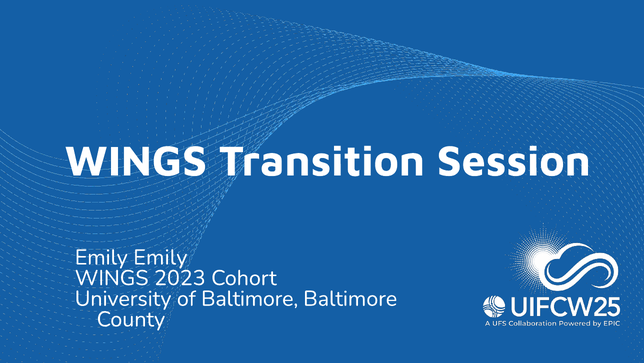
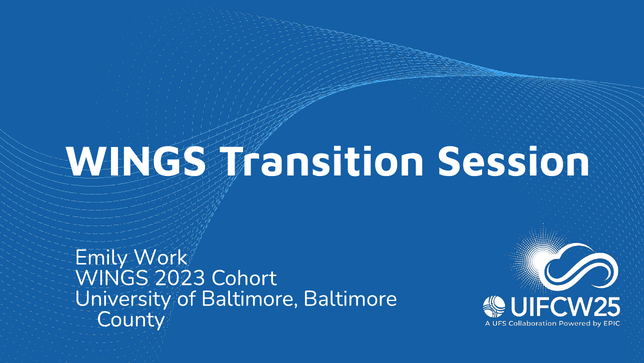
Emily Emily: Emily -> Work
